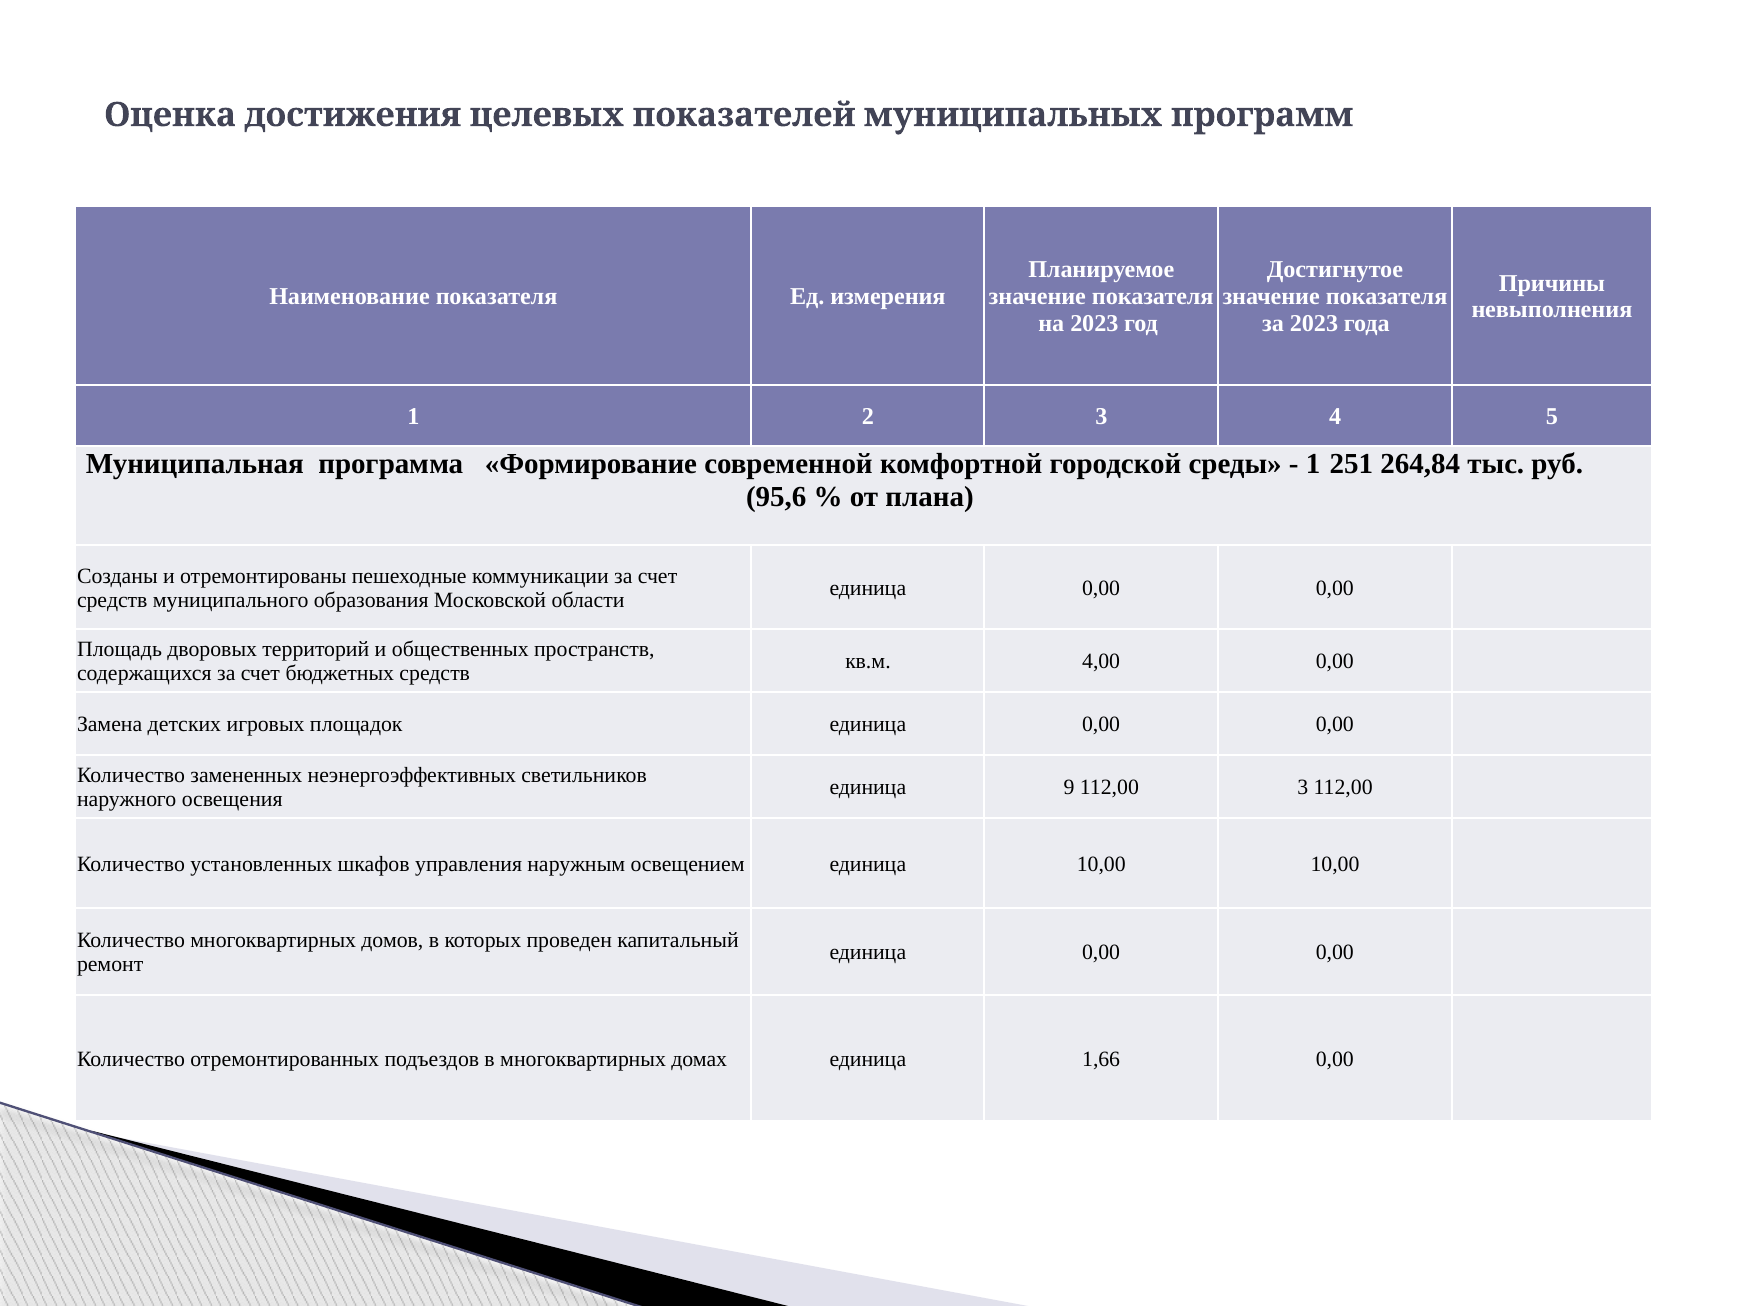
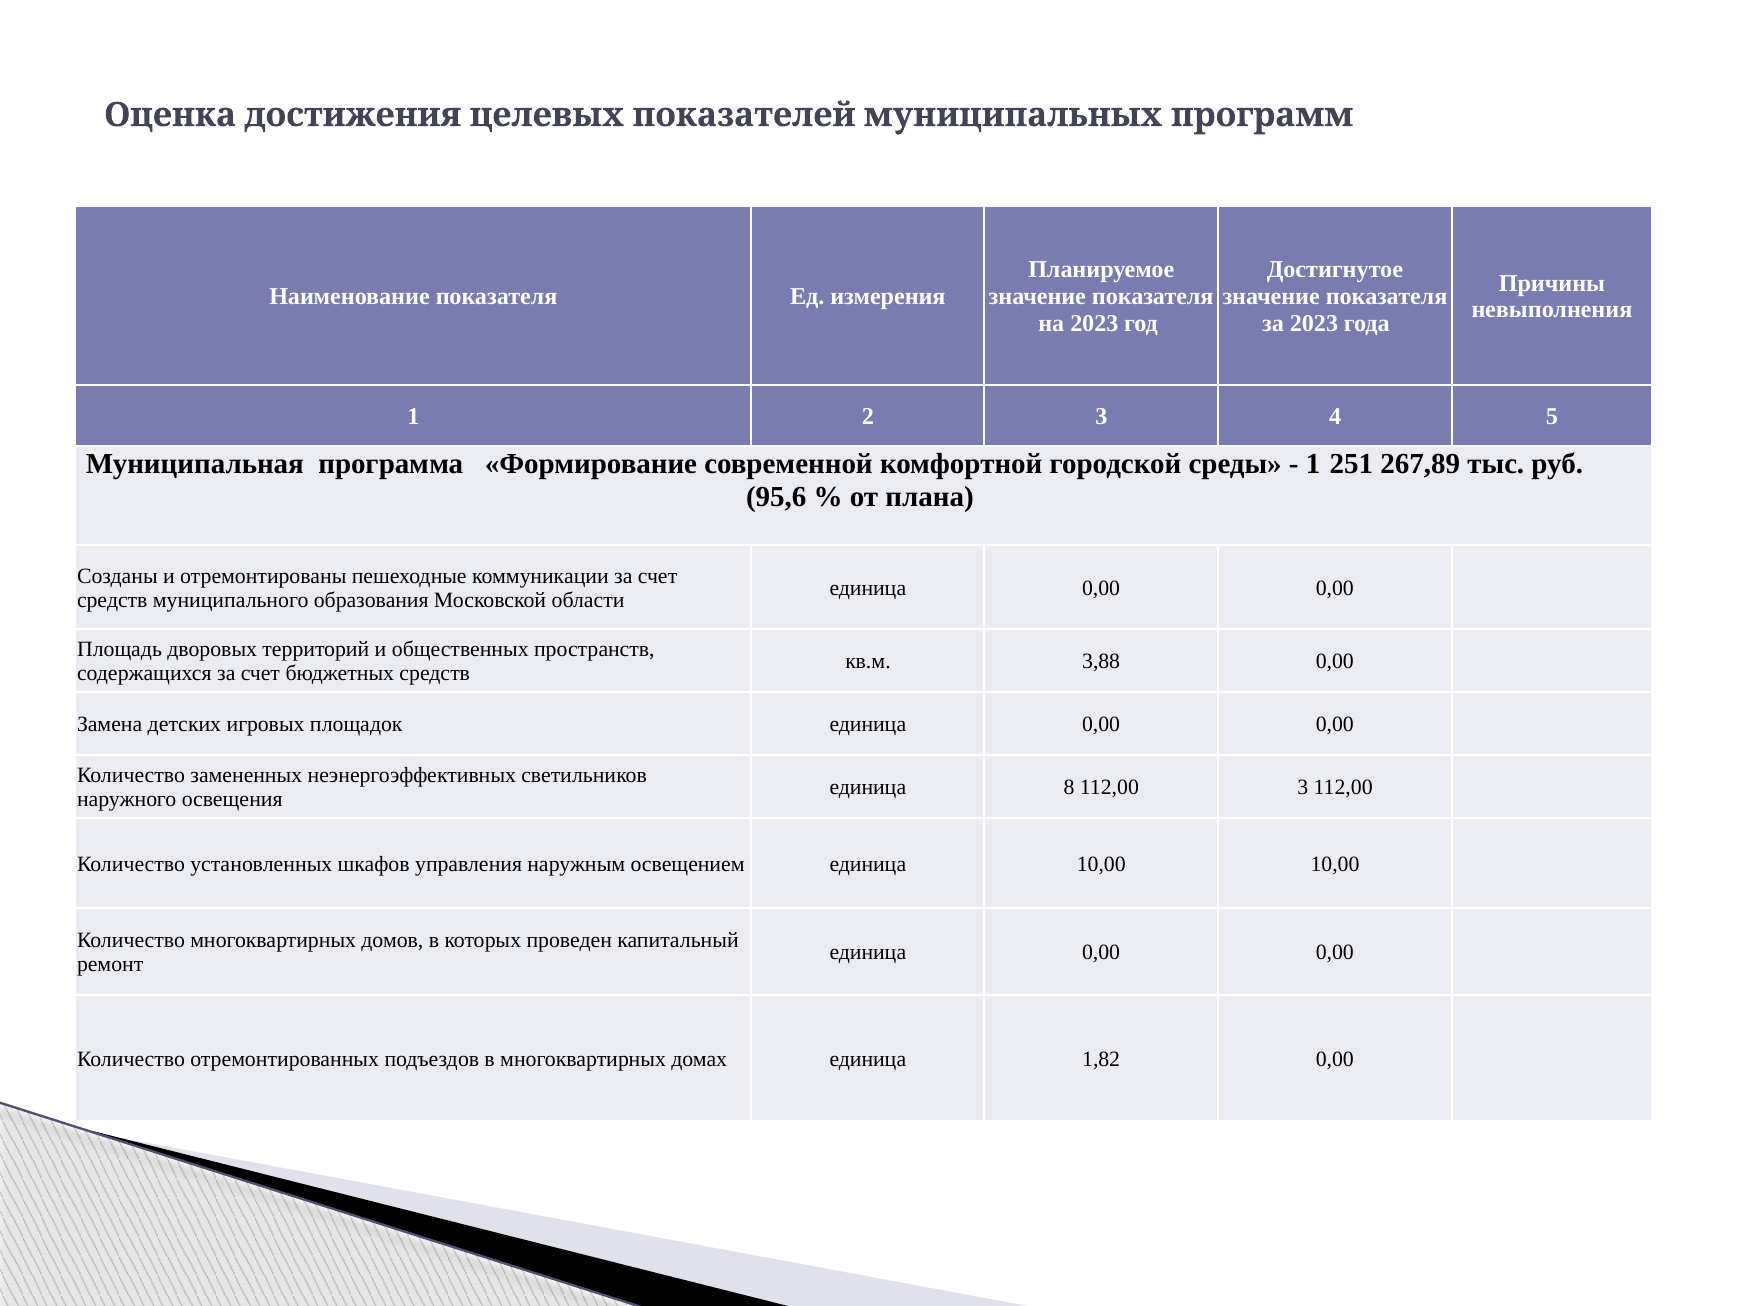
264,84: 264,84 -> 267,89
4,00: 4,00 -> 3,88
9: 9 -> 8
1,66: 1,66 -> 1,82
